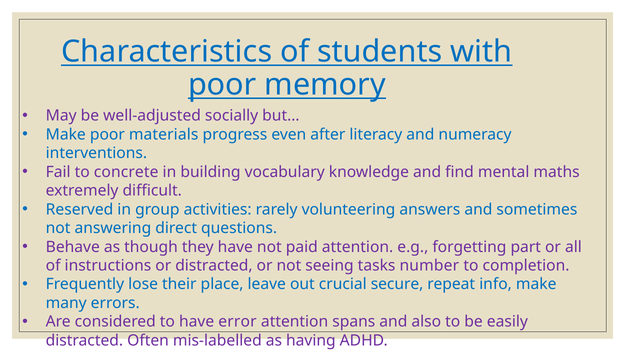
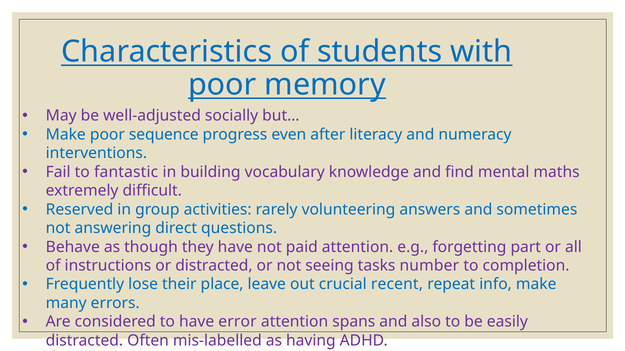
materials: materials -> sequence
concrete: concrete -> fantastic
secure: secure -> recent
